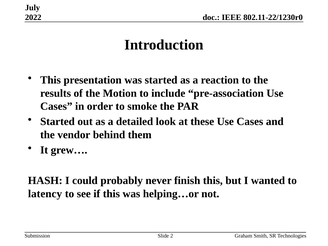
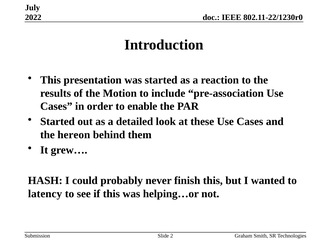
smoke: smoke -> enable
vendor: vendor -> hereon
